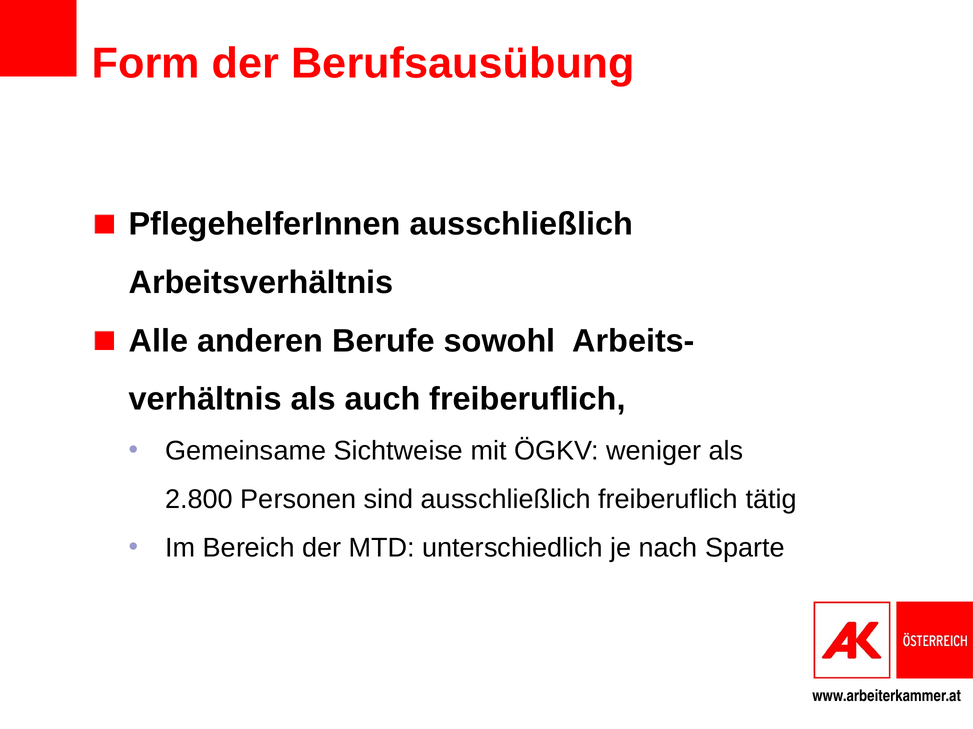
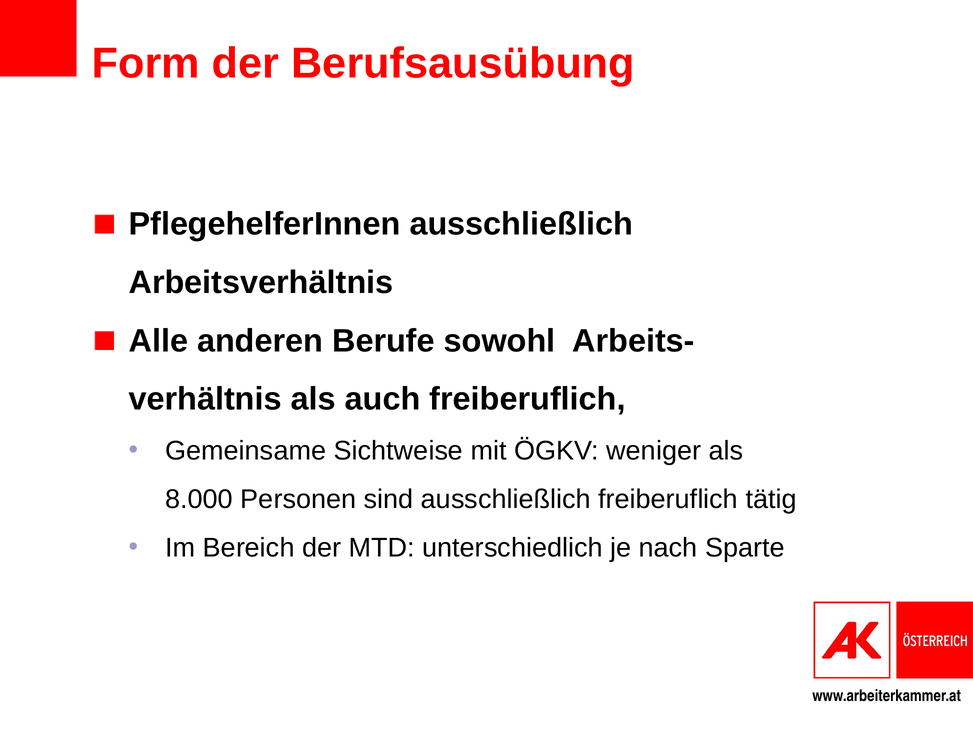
2.800: 2.800 -> 8.000
